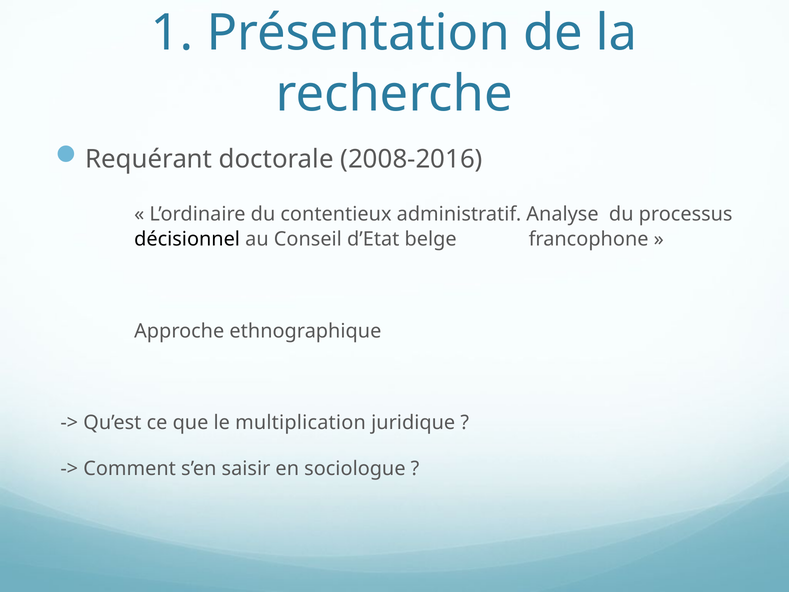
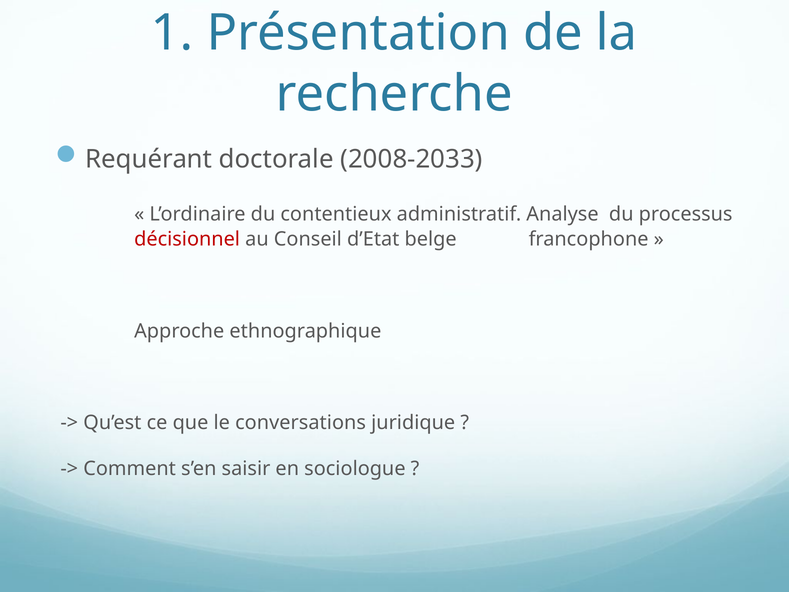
2008-2016: 2008-2016 -> 2008-2033
décisionnel colour: black -> red
multiplication: multiplication -> conversations
